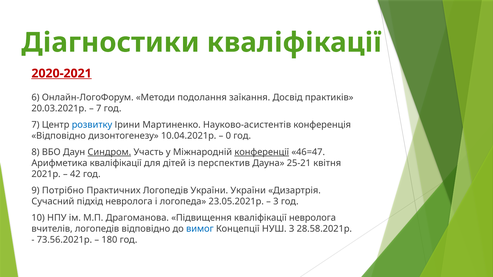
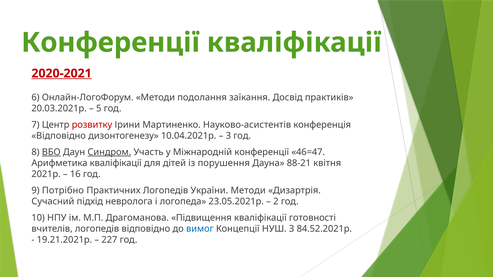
Діагностики at (110, 43): Діагностики -> Конференції
7 at (99, 109): 7 -> 5
розвитку colour: blue -> red
0: 0 -> 3
ВБО underline: none -> present
конференції at (262, 152) underline: present -> none
перспектив: перспектив -> порушення
25-21: 25-21 -> 88-21
42: 42 -> 16
України України: України -> Методи
3: 3 -> 2
кваліфікації невролога: невролога -> готовності
28.58.2021р: 28.58.2021р -> 84.52.2021р
73.56.2021р: 73.56.2021р -> 19.21.2021р
180: 180 -> 227
